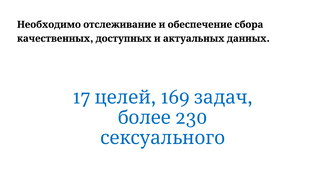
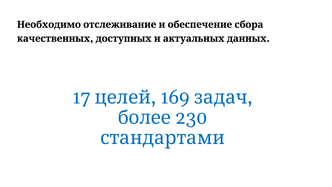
сексуального: сексуального -> стандартами
